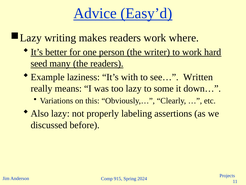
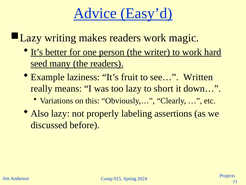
where: where -> magic
with: with -> fruit
some: some -> short
